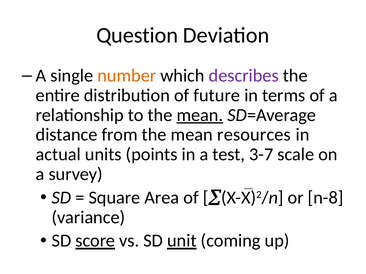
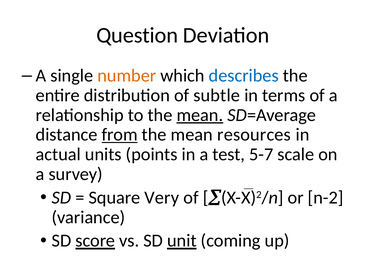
describes colour: purple -> blue
future: future -> subtle
from underline: none -> present
3-7: 3-7 -> 5-7
Area: Area -> Very
n-8: n-8 -> n-2
